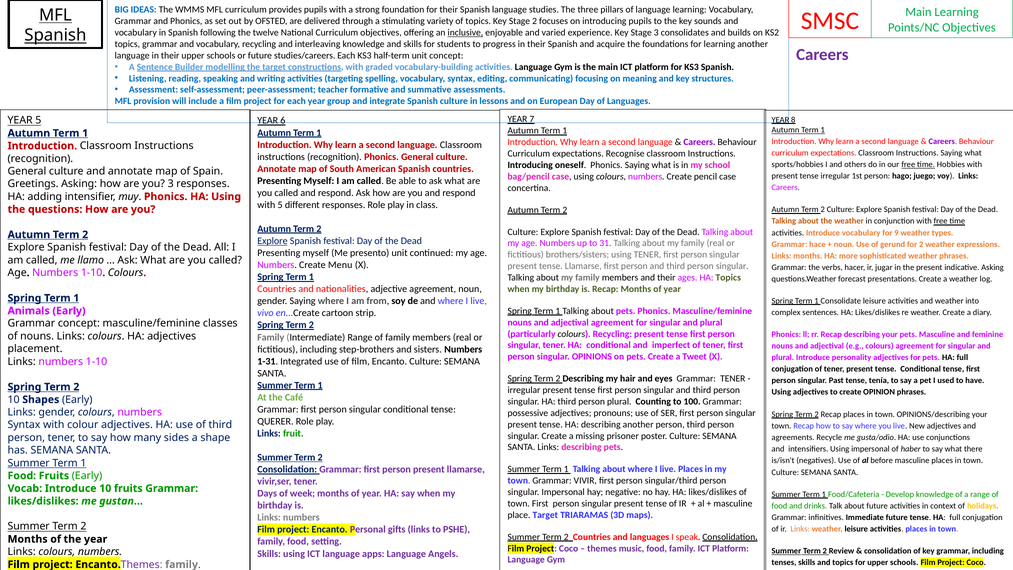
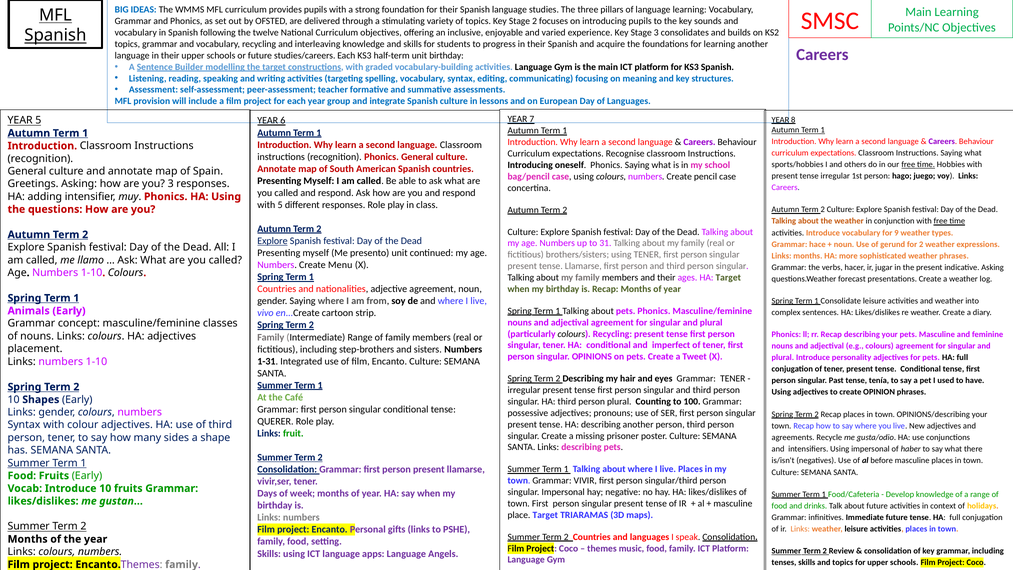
inclusive underline: present -> none
unit concept: concept -> birthday
HA Topics: Topics -> Target
